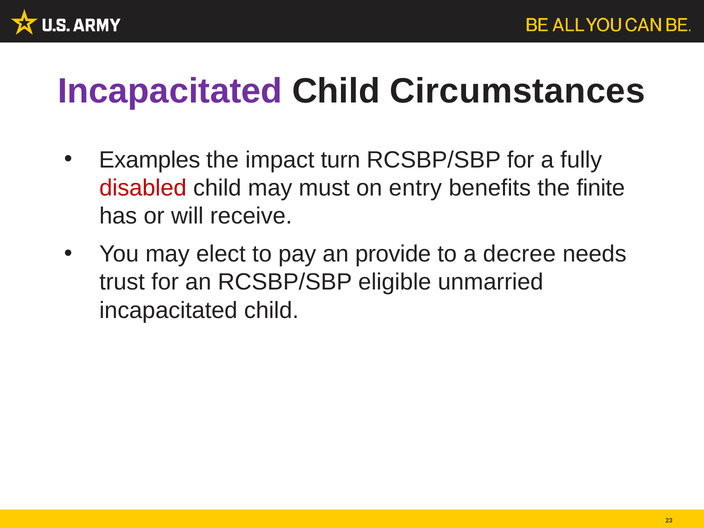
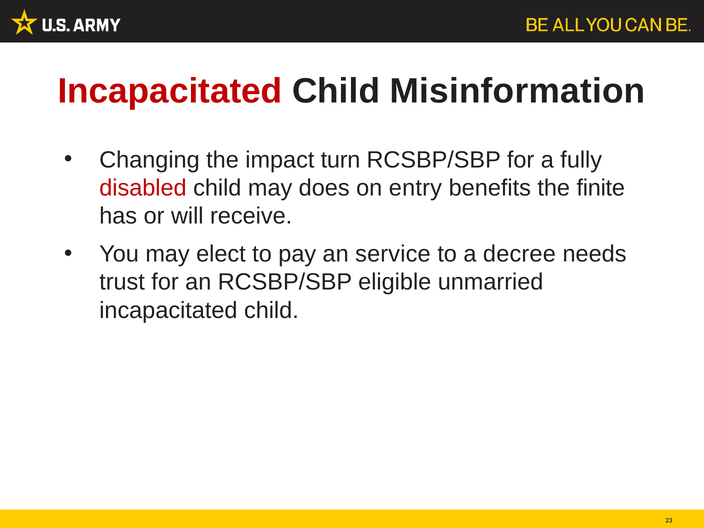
Incapacitated at (170, 91) colour: purple -> red
Circumstances: Circumstances -> Misinformation
Examples: Examples -> Changing
must: must -> does
provide: provide -> service
